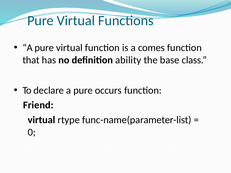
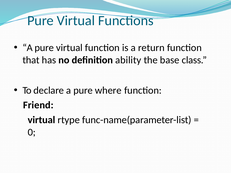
comes: comes -> return
occurs: occurs -> where
